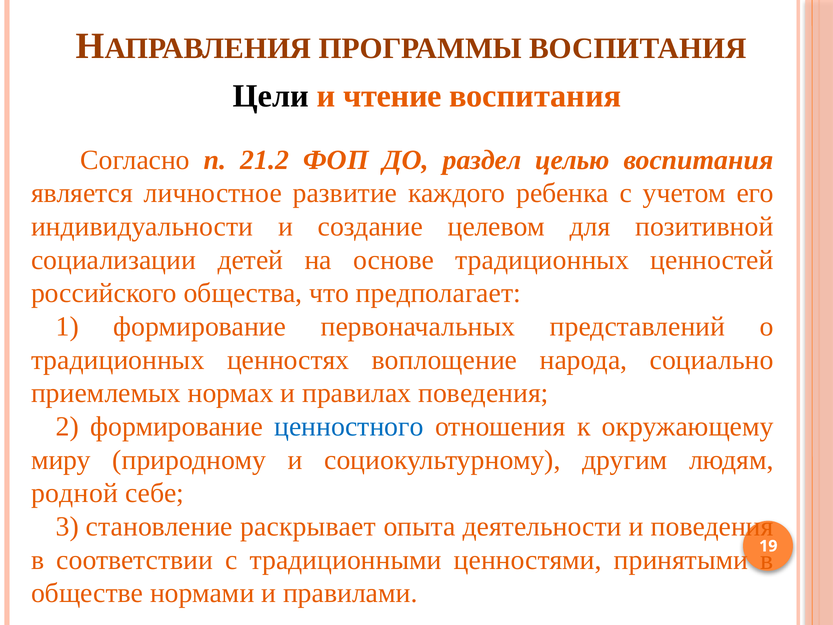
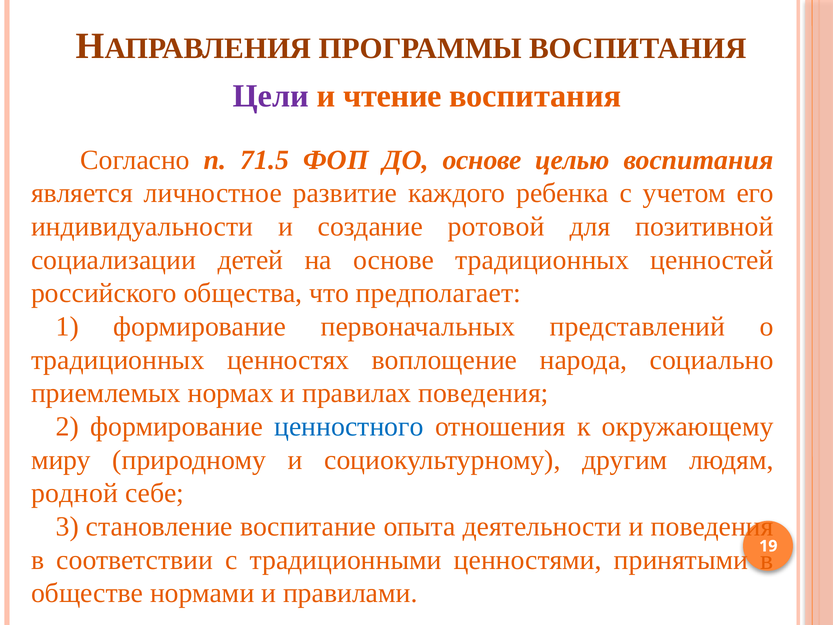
Цели colour: black -> purple
21.2: 21.2 -> 71.5
ДО раздел: раздел -> основе
целевом: целевом -> ротовой
раскрывает: раскрывает -> воспитание
